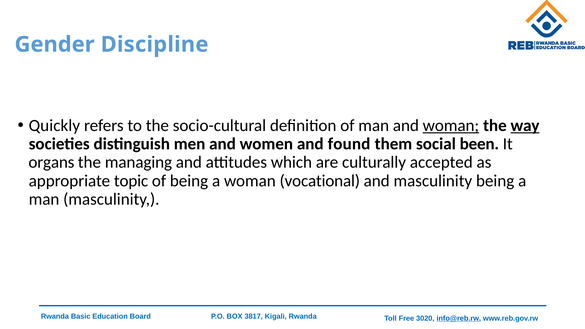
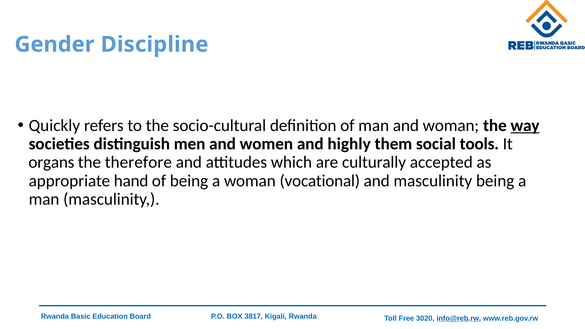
woman at (451, 125) underline: present -> none
found: found -> highly
been: been -> tools
managing: managing -> therefore
topic: topic -> hand
